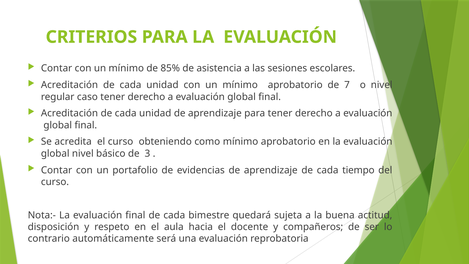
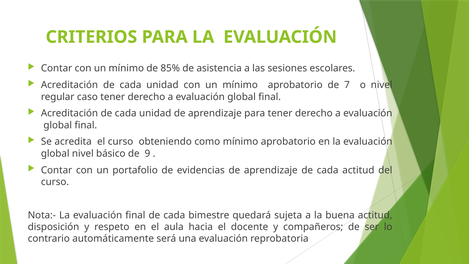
3: 3 -> 9
cada tiempo: tiempo -> actitud
